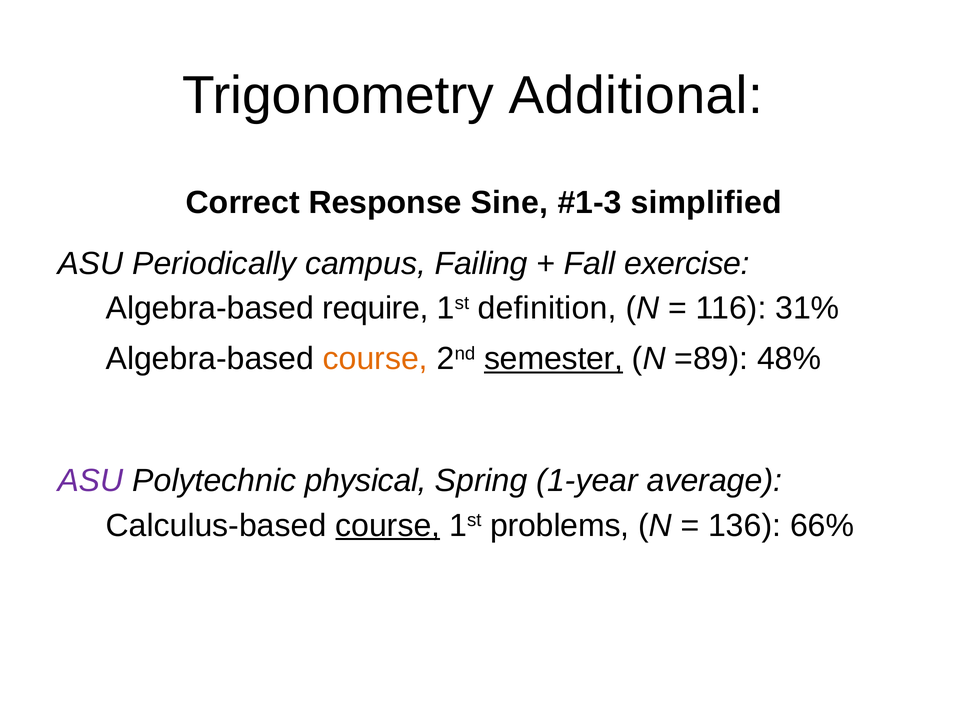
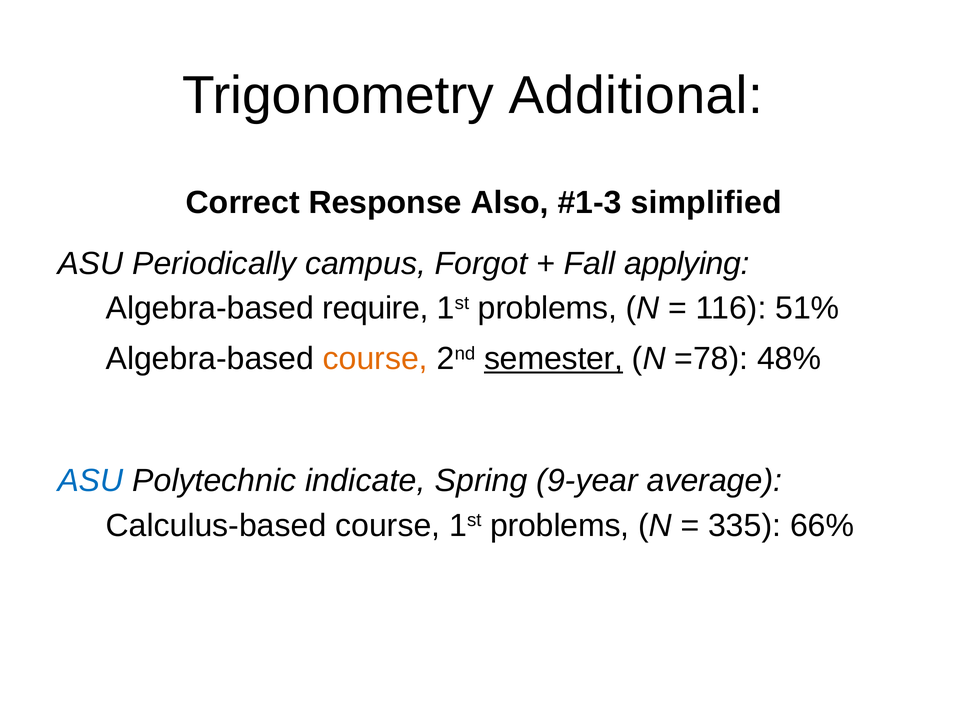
Sine: Sine -> Also
Failing: Failing -> Forgot
exercise: exercise -> applying
definition at (547, 308): definition -> problems
31%: 31% -> 51%
=89: =89 -> =78
ASU at (91, 480) colour: purple -> blue
physical: physical -> indicate
1-year: 1-year -> 9-year
course at (388, 525) underline: present -> none
136: 136 -> 335
